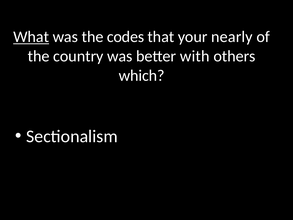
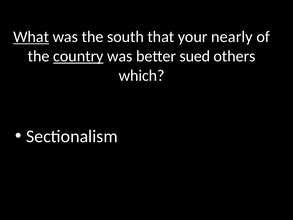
codes: codes -> south
country underline: none -> present
with: with -> sued
